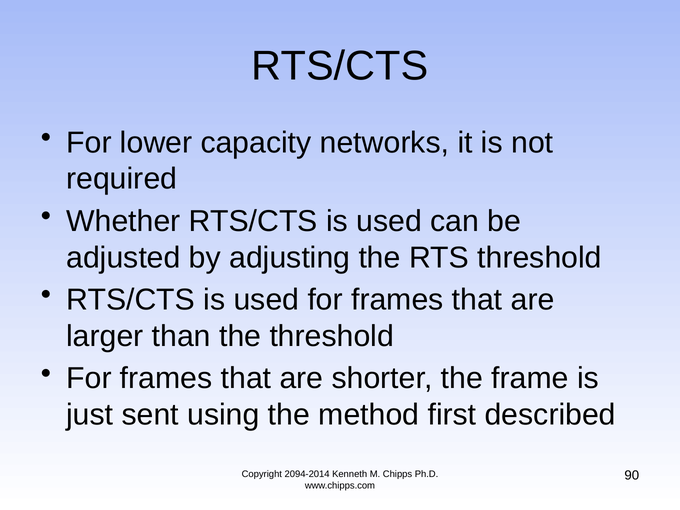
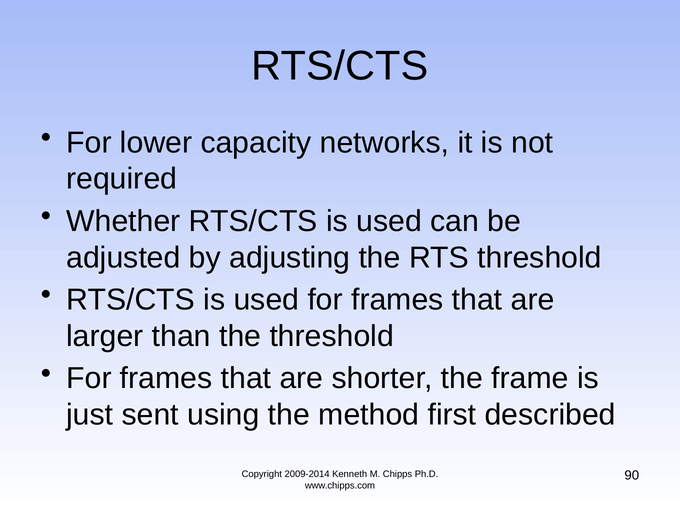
2094-2014: 2094-2014 -> 2009-2014
